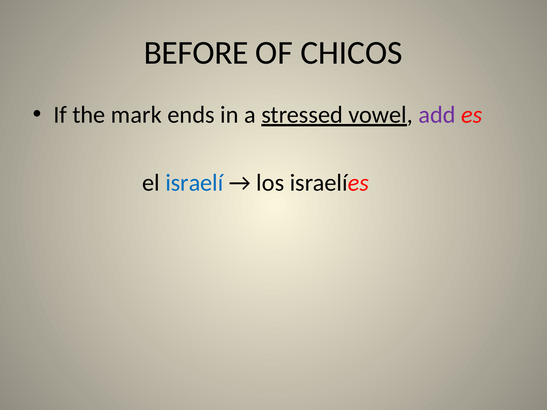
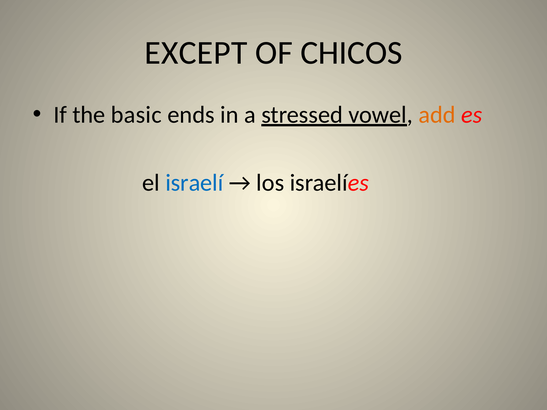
BEFORE: BEFORE -> EXCEPT
mark: mark -> basic
add colour: purple -> orange
